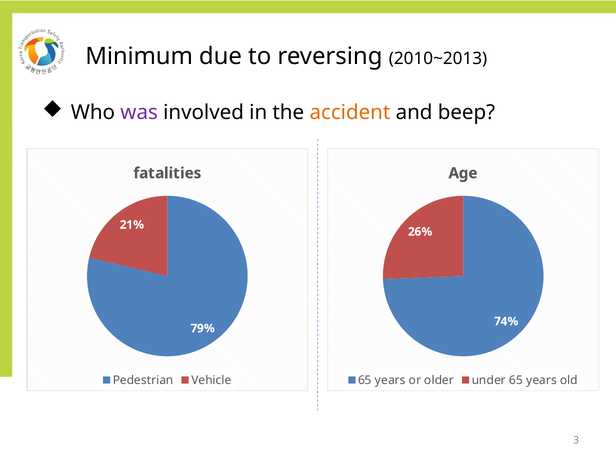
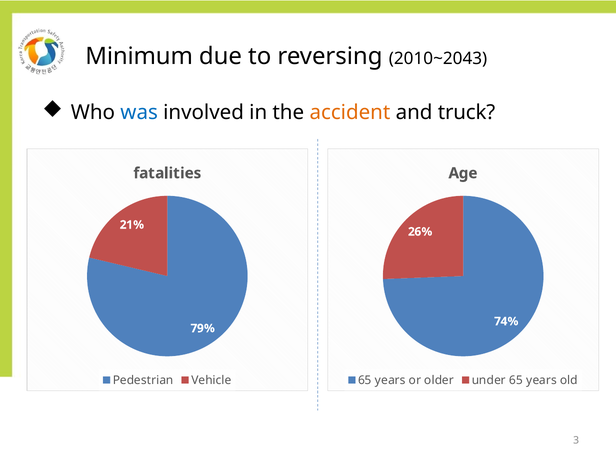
2010~2013: 2010~2013 -> 2010~2043
was colour: purple -> blue
beep: beep -> truck
